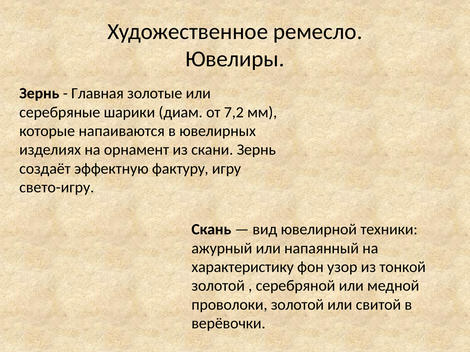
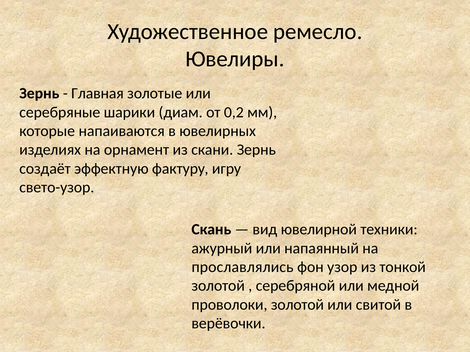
7,2: 7,2 -> 0,2
свето-игру: свето-игру -> свето-узор
характеристику: характеристику -> прославлялись
